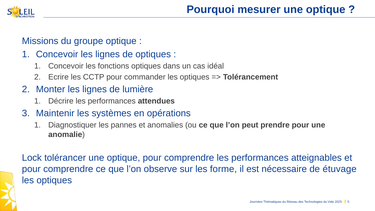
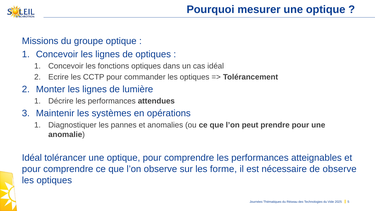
Lock at (32, 158): Lock -> Idéal
de étuvage: étuvage -> observe
